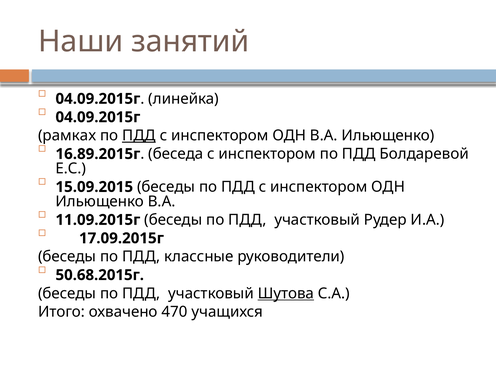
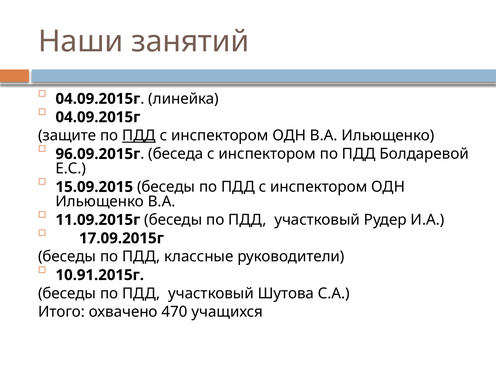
рамках: рамках -> защите
16.89.2015г: 16.89.2015г -> 96.09.2015г
50.68.2015г: 50.68.2015г -> 10.91.2015г
Шутова underline: present -> none
